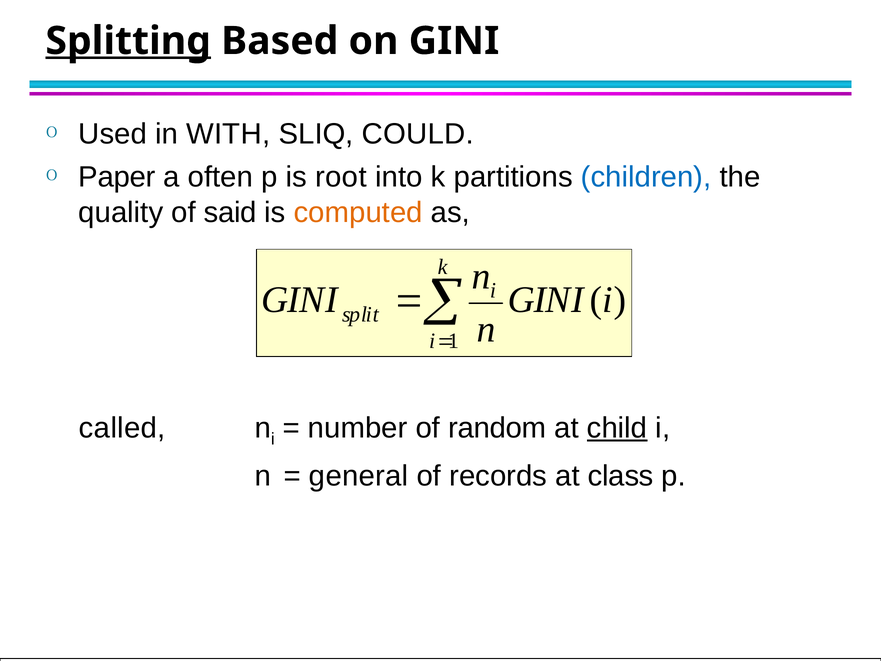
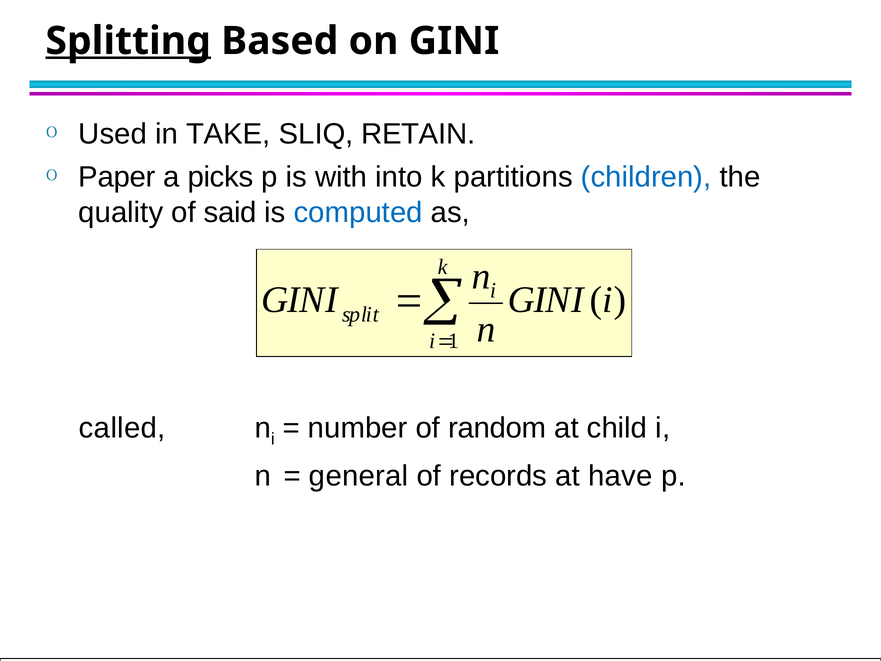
in WITH: WITH -> TAKE
COULD: COULD -> RETAIN
often: often -> picks
is root: root -> with
computed colour: orange -> blue
child underline: present -> none
class: class -> have
